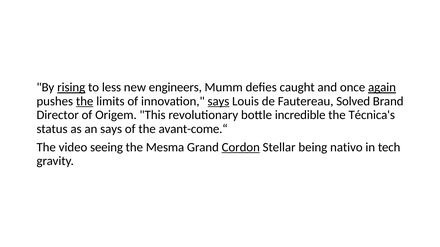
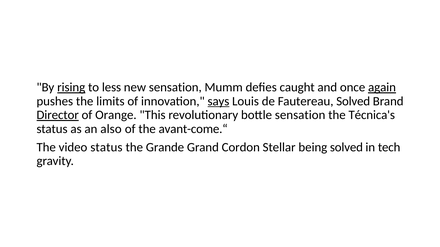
new engineers: engineers -> sensation
the at (85, 101) underline: present -> none
Director underline: none -> present
Origem: Origem -> Orange
bottle incredible: incredible -> sensation
an says: says -> also
video seeing: seeing -> status
Mesma: Mesma -> Grande
Cordon underline: present -> none
being nativo: nativo -> solved
